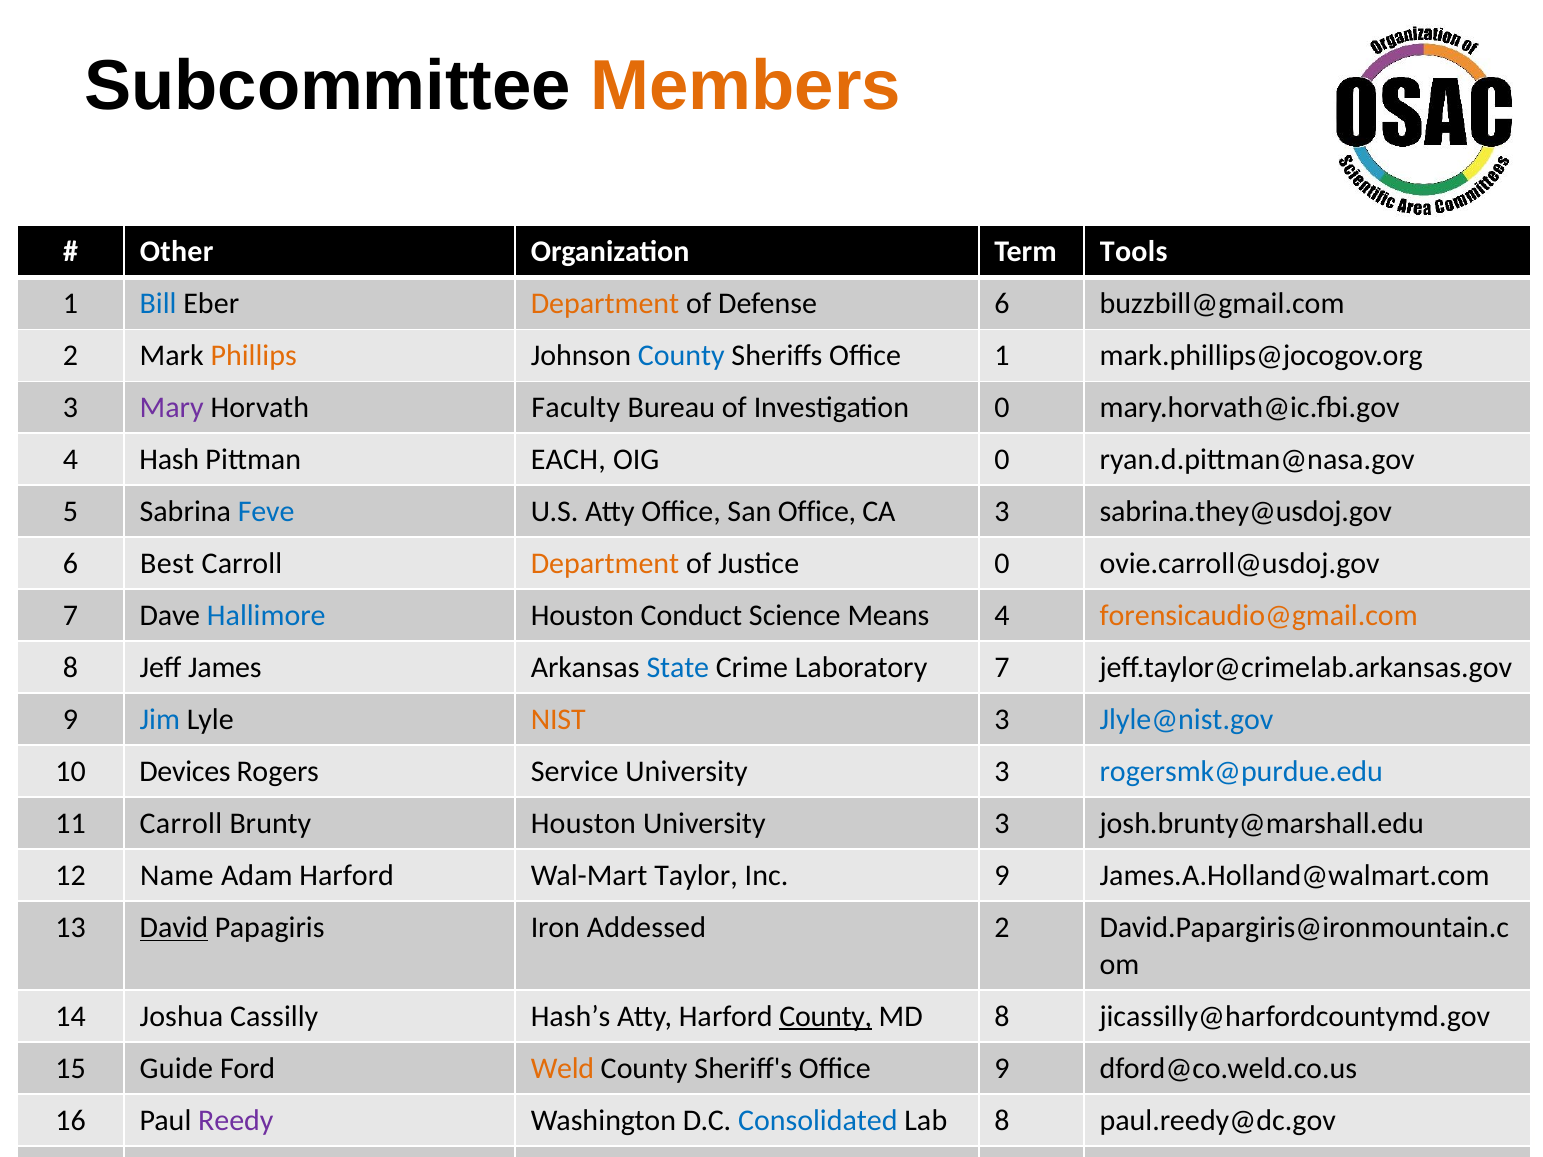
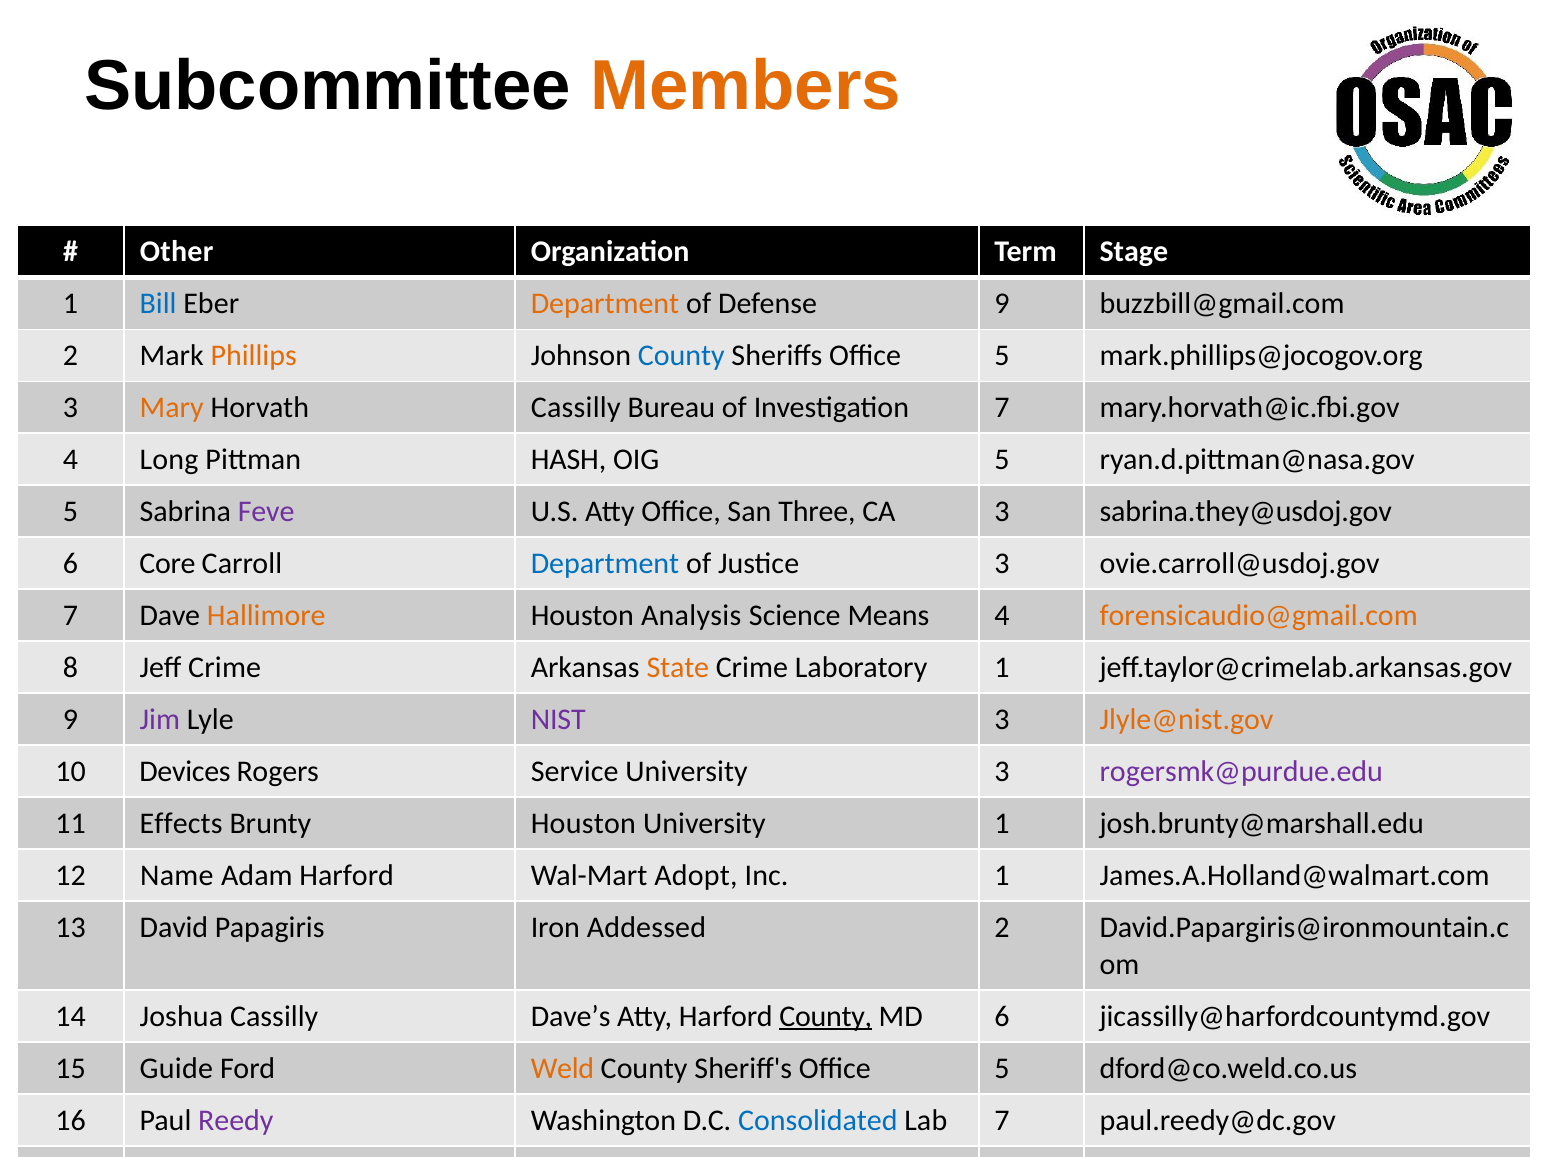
Tools: Tools -> Stage
Defense 6: 6 -> 9
Sheriffs Office 1: 1 -> 5
Mary colour: purple -> orange
Horvath Faculty: Faculty -> Cassilly
Investigation 0: 0 -> 7
Hash: Hash -> Long
EACH: EACH -> HASH
OIG 0: 0 -> 5
Feve colour: blue -> purple
San Office: Office -> Three
Best: Best -> Core
Department at (605, 564) colour: orange -> blue
Justice 0: 0 -> 3
Hallimore colour: blue -> orange
Conduct: Conduct -> Analysis
Jeff James: James -> Crime
State colour: blue -> orange
Laboratory 7: 7 -> 1
Jim colour: blue -> purple
NIST colour: orange -> purple
Jlyle@nist.gov colour: blue -> orange
rogersmk@purdue.edu colour: blue -> purple
11 Carroll: Carroll -> Effects
3 at (1002, 824): 3 -> 1
Taylor: Taylor -> Adopt
Inc 9: 9 -> 1
David underline: present -> none
Hash’s: Hash’s -> Dave’s
MD 8: 8 -> 6
Sheriff's Office 9: 9 -> 5
Lab 8: 8 -> 7
